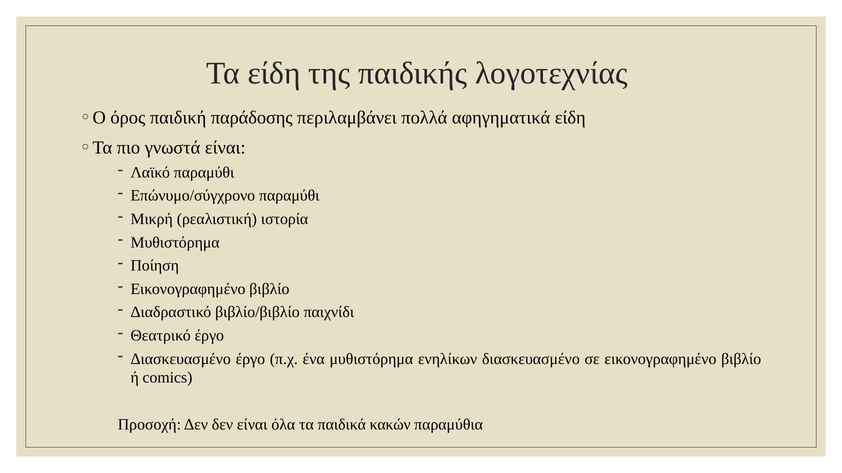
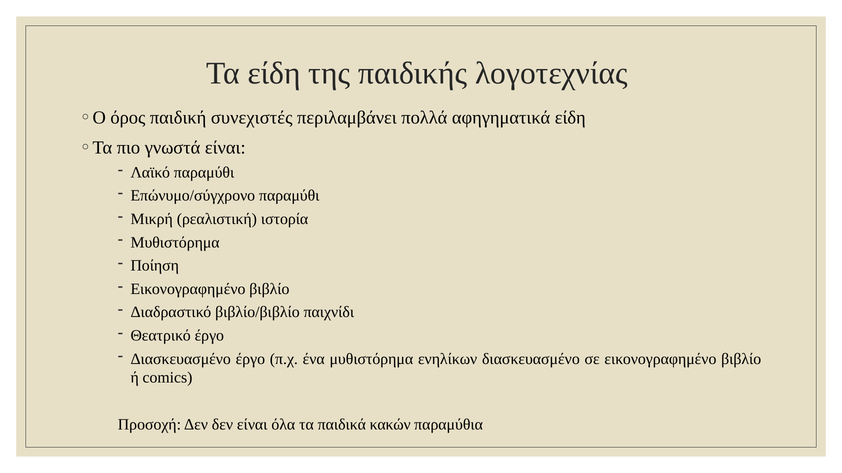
παράδοσης: παράδοσης -> συνεχιστές
